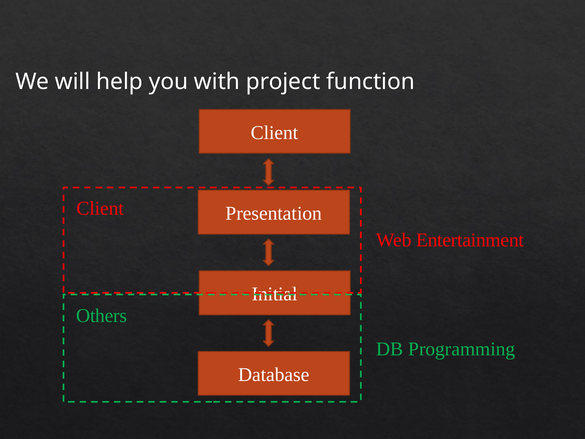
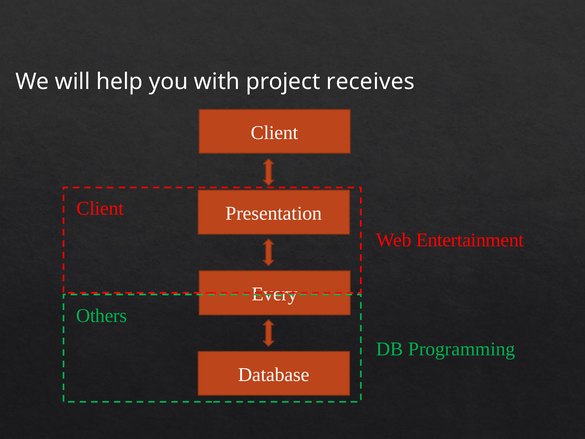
function: function -> receives
Initial: Initial -> Every
